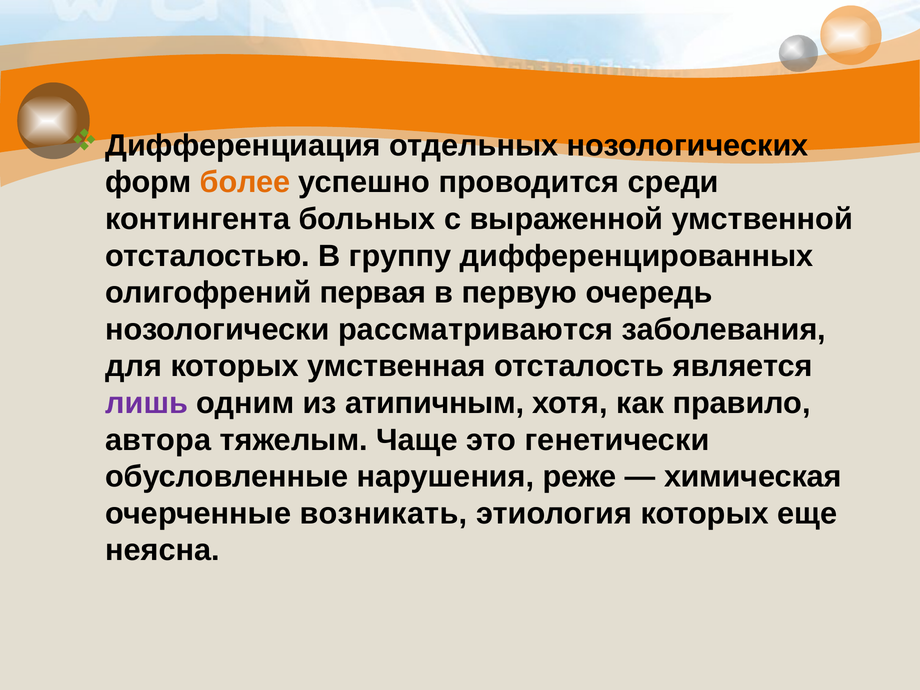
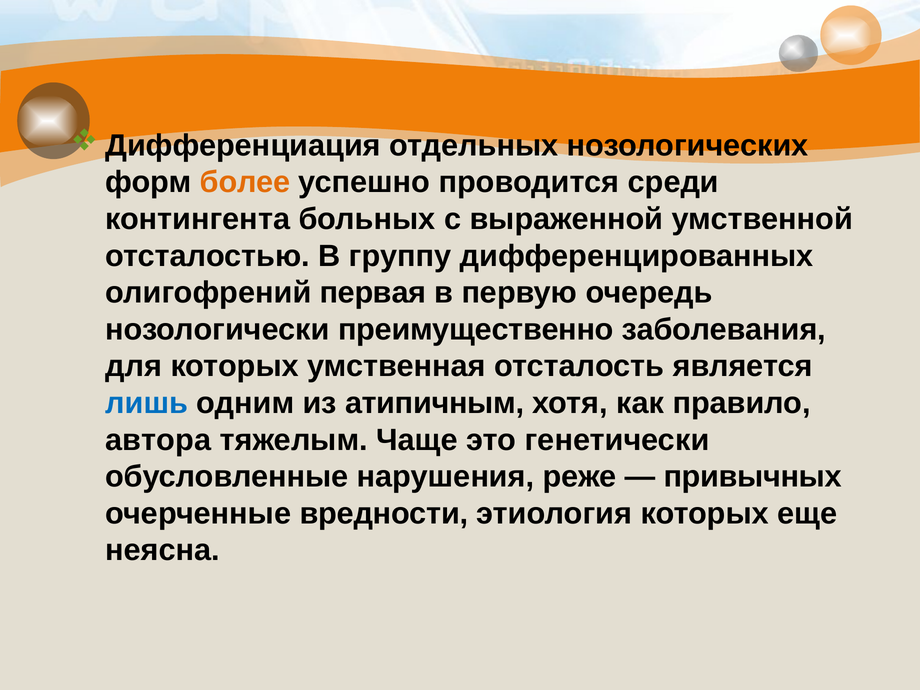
рассматриваются: рассматриваются -> преимущественно
лишь colour: purple -> blue
химическая: химическая -> привычных
возникать: возникать -> вредности
